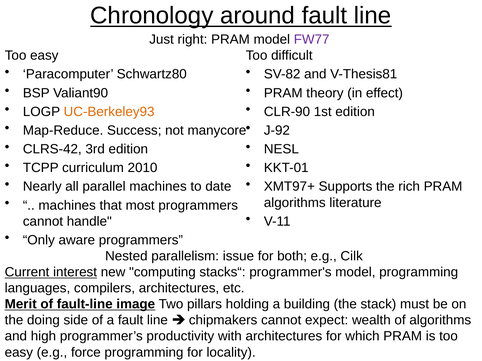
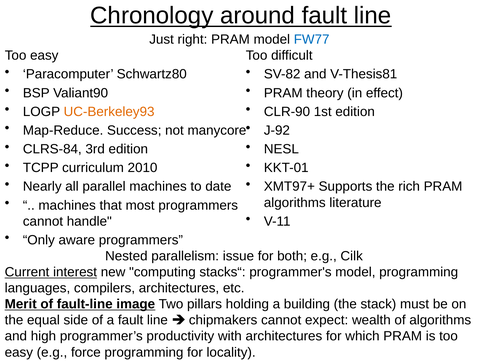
FW77 colour: purple -> blue
CLRS-42: CLRS-42 -> CLRS-84
doing: doing -> equal
